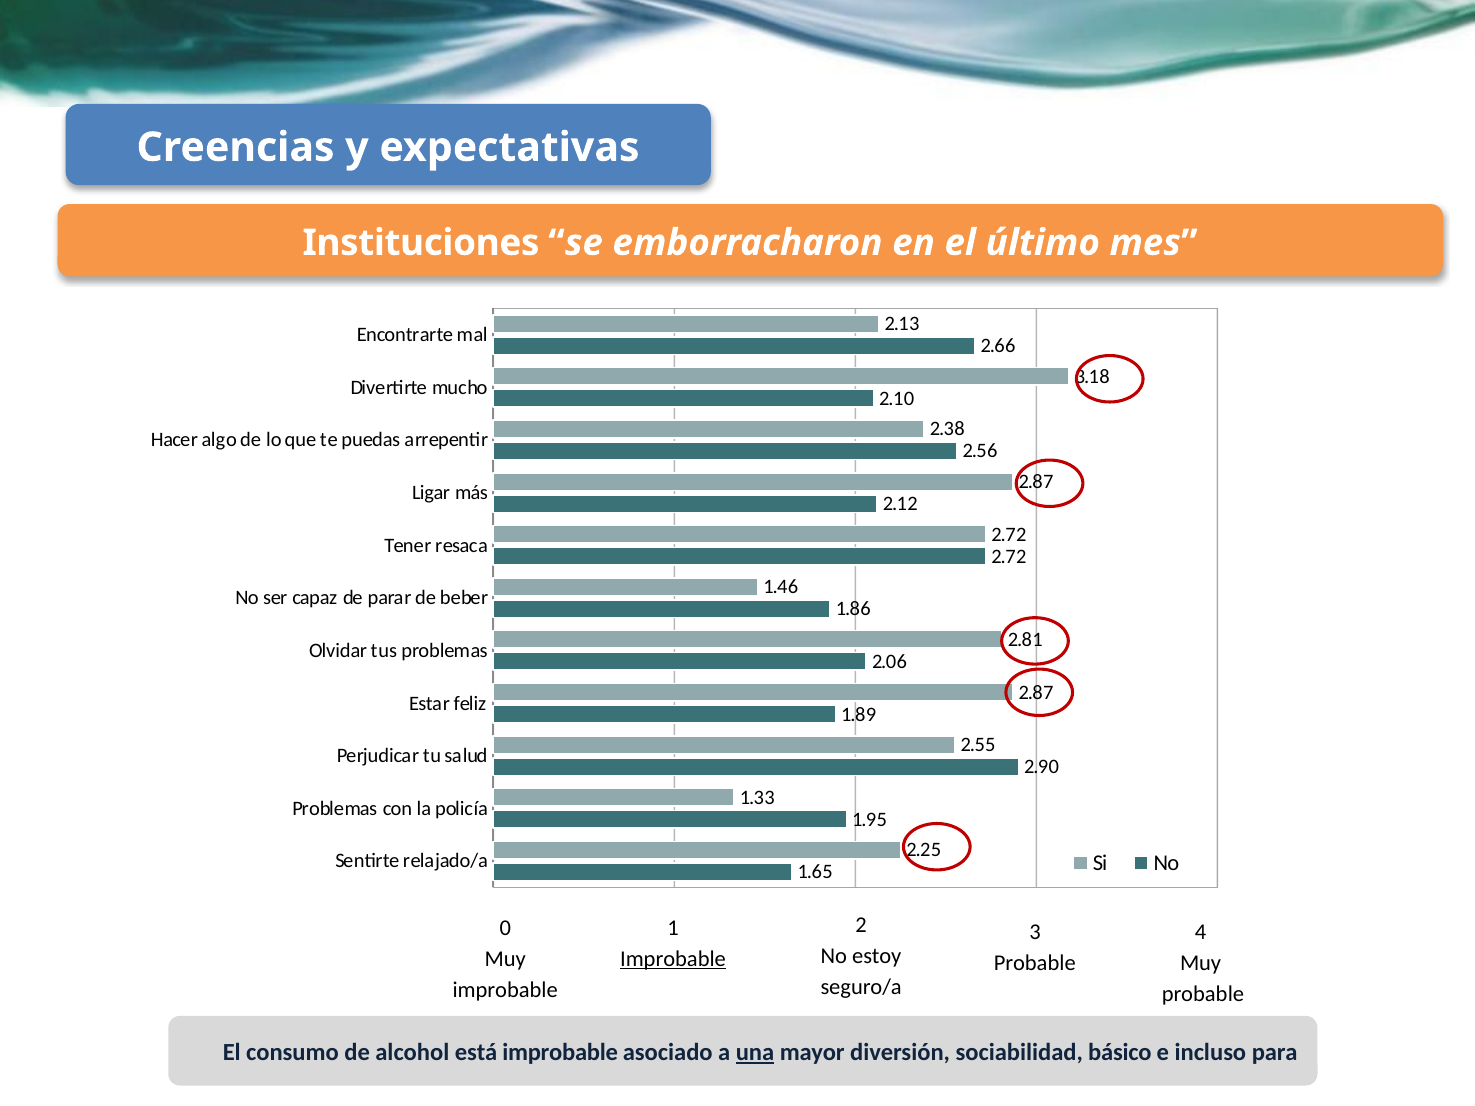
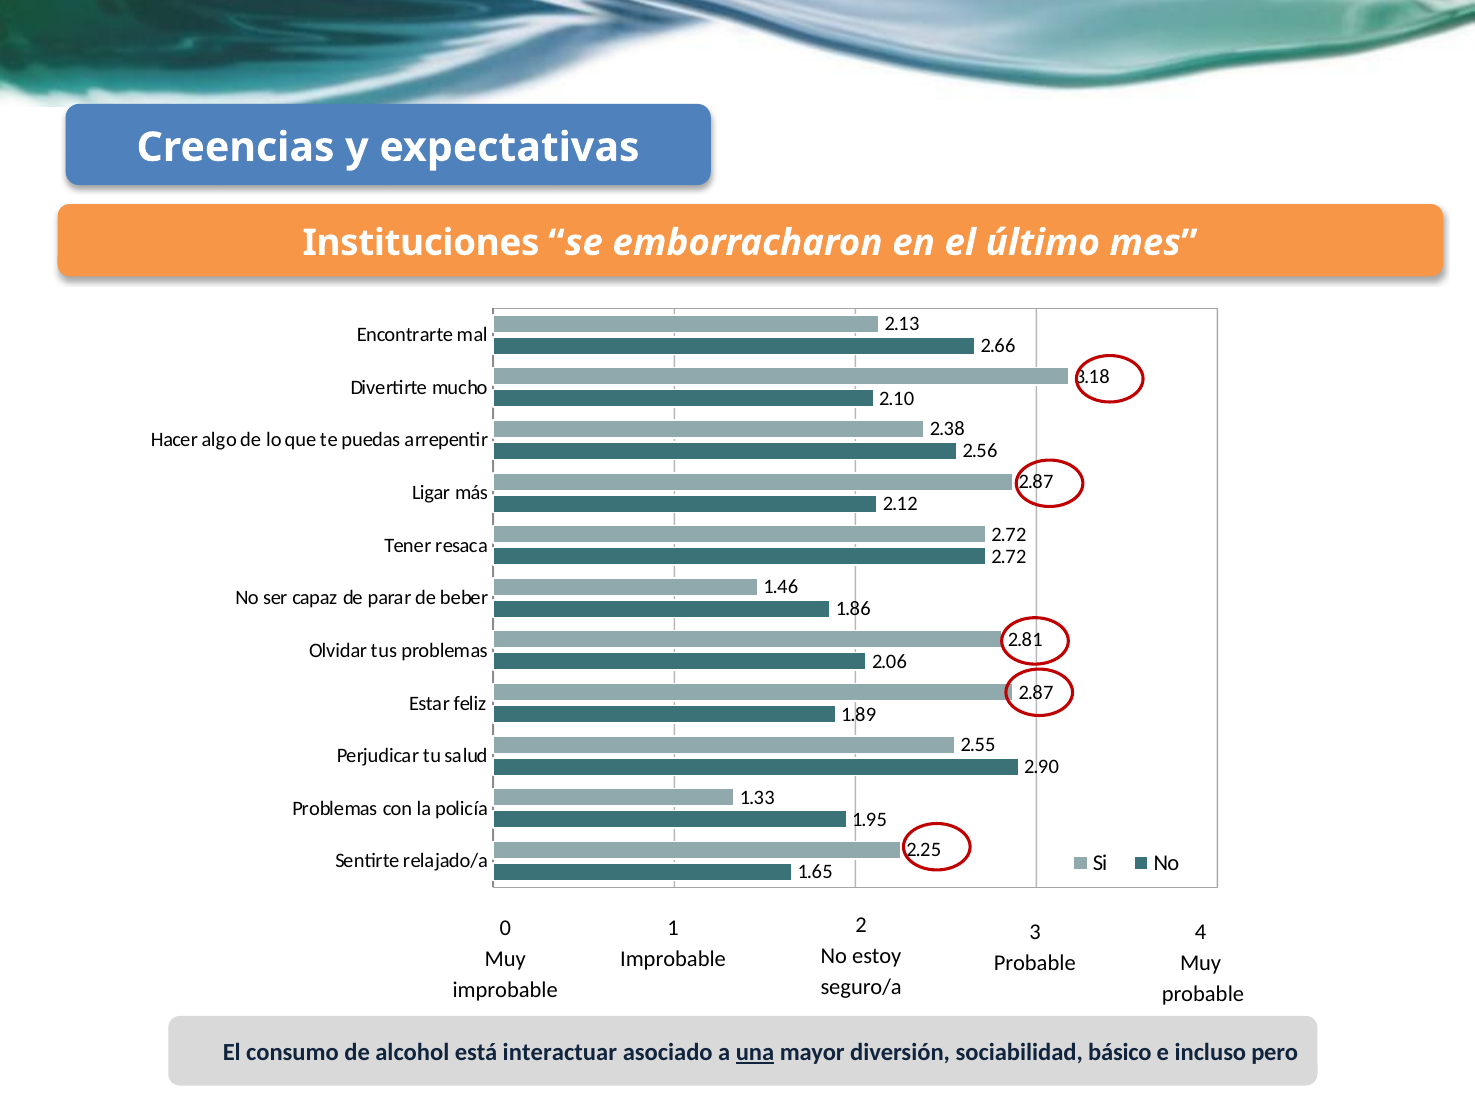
Improbable at (673, 959) underline: present -> none
está improbable: improbable -> interactuar
para: para -> pero
